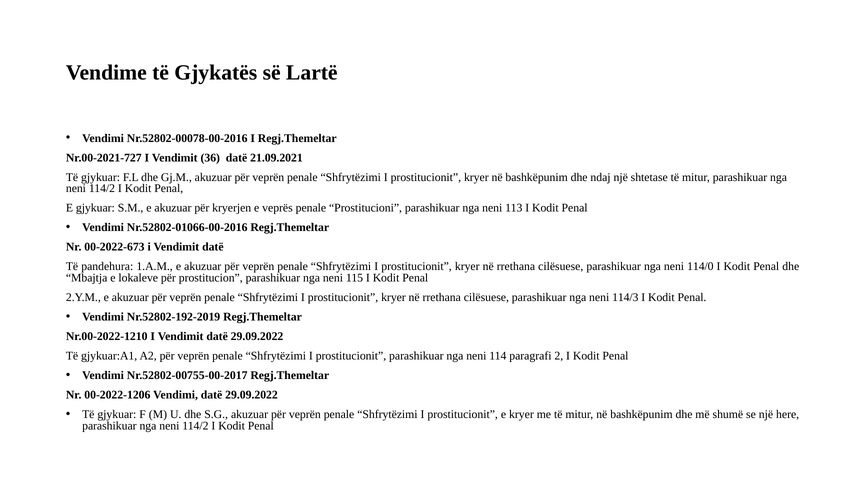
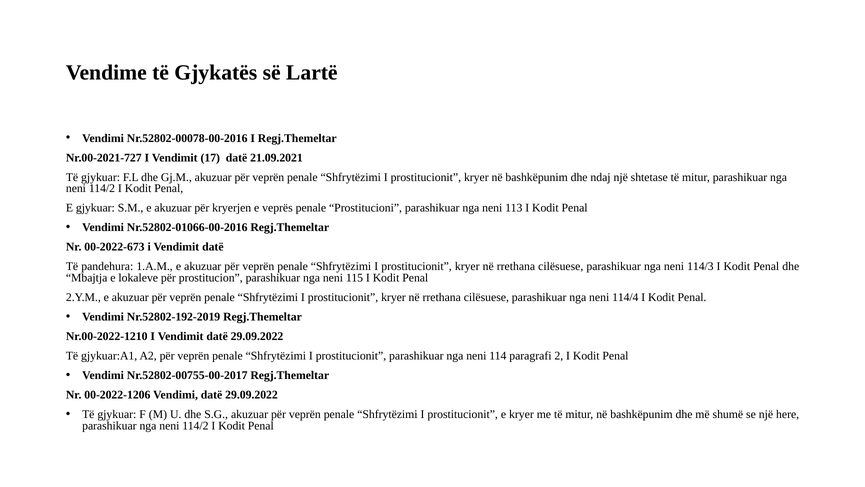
36: 36 -> 17
114/0: 114/0 -> 114/3
114/3: 114/3 -> 114/4
